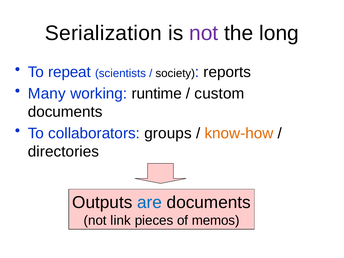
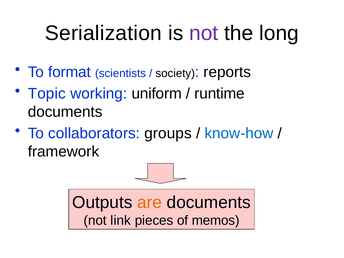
repeat: repeat -> format
Many: Many -> Topic
runtime: runtime -> uniform
custom: custom -> runtime
know-how colour: orange -> blue
directories: directories -> framework
are colour: blue -> orange
